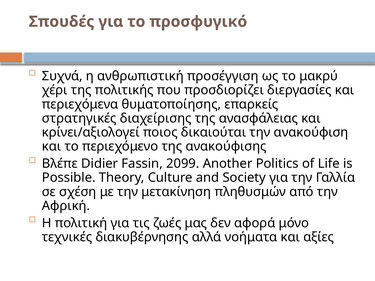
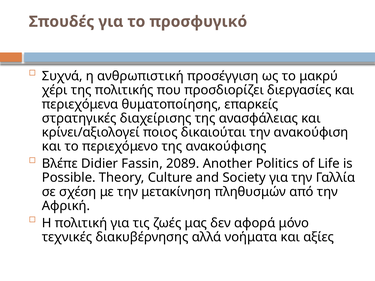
2099: 2099 -> 2089
